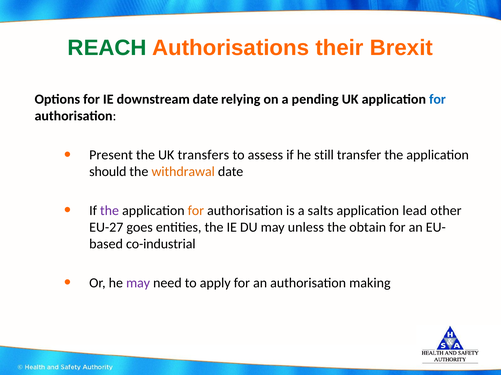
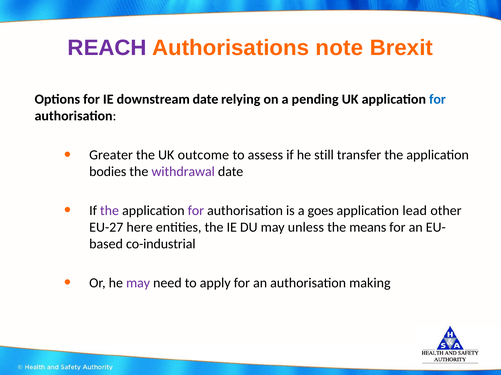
REACH colour: green -> purple
their: their -> note
Present: Present -> Greater
transfers: transfers -> outcome
should: should -> bodies
withdrawal colour: orange -> purple
for at (196, 211) colour: orange -> purple
salts: salts -> goes
goes: goes -> here
obtain: obtain -> means
